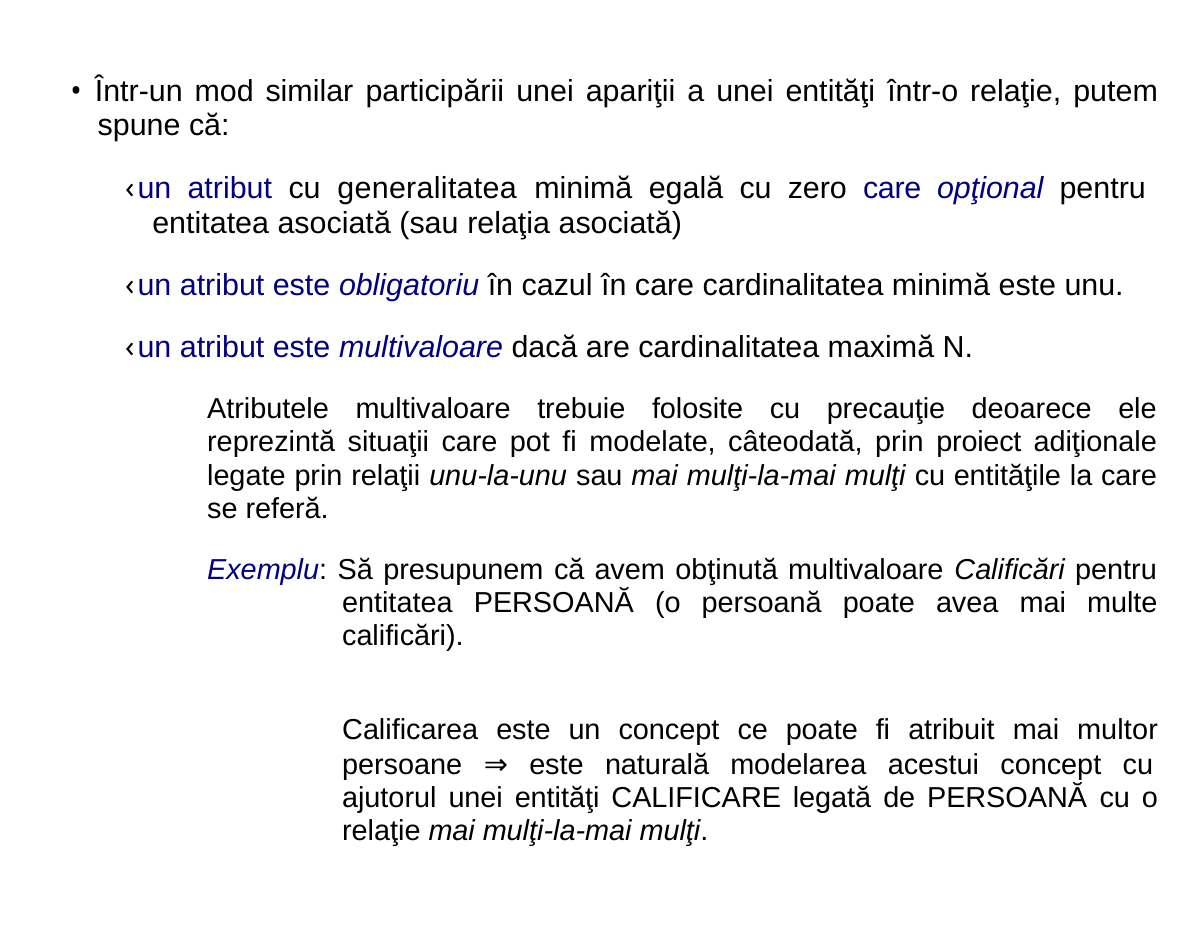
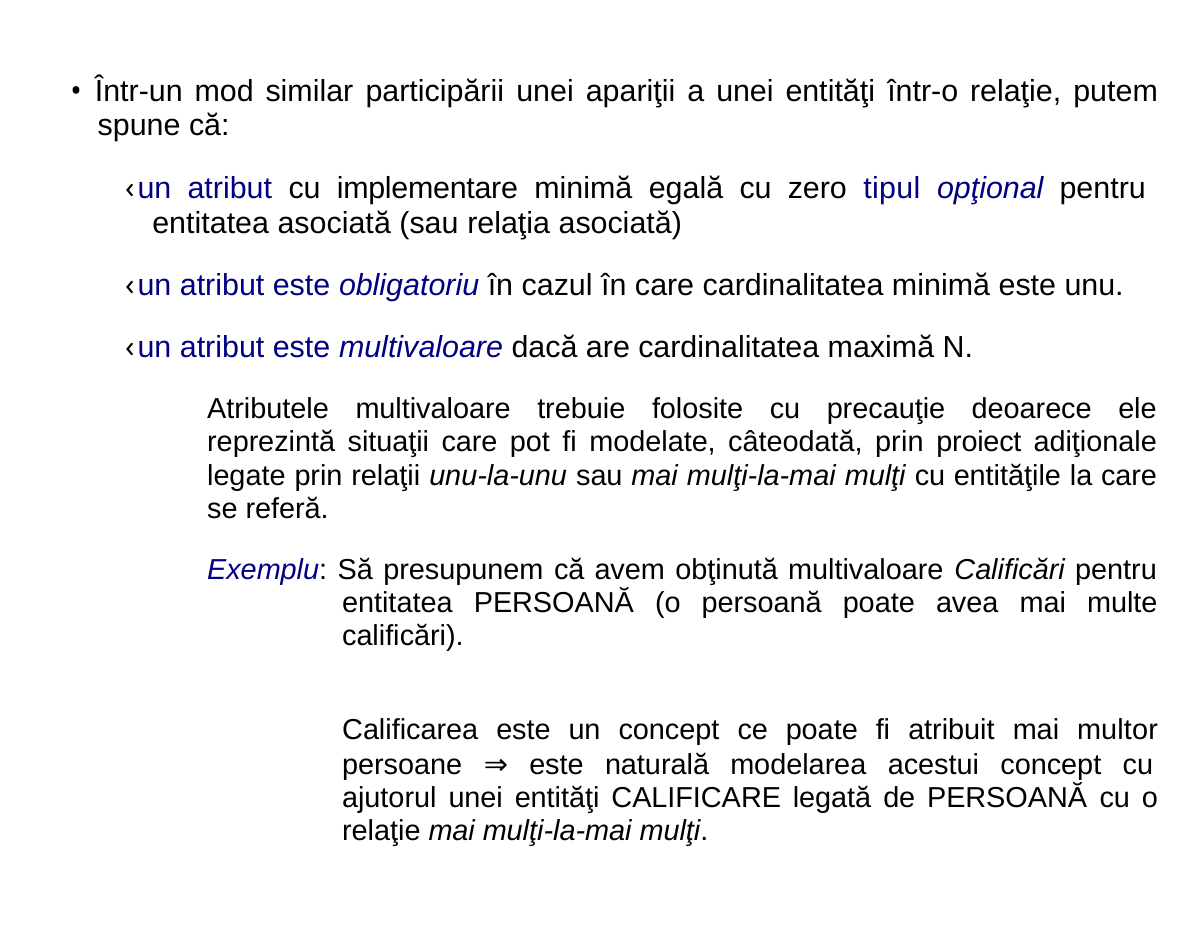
generalitatea: generalitatea -> implementare
zero care: care -> tipul
